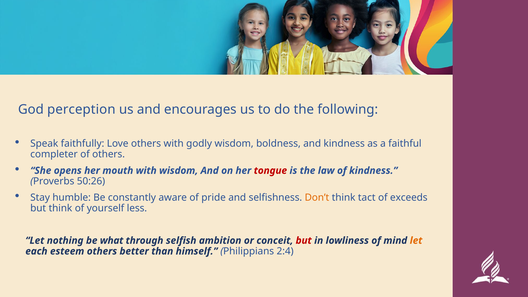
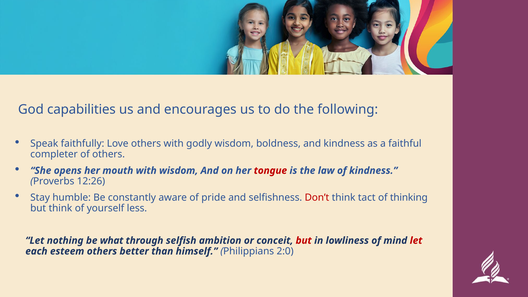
perception: perception -> capabilities
50:26: 50:26 -> 12:26
Don’t colour: orange -> red
exceeds: exceeds -> thinking
let at (416, 241) colour: orange -> red
2:4: 2:4 -> 2:0
